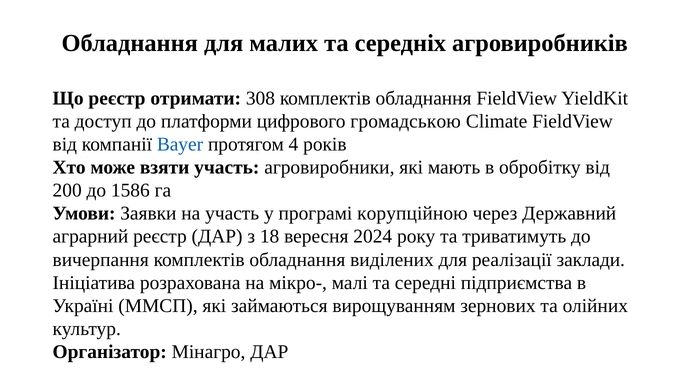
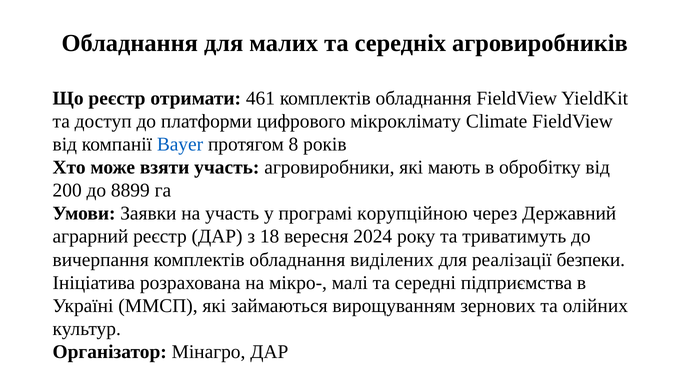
308: 308 -> 461
громадською: громадською -> мікроклімату
4: 4 -> 8
1586: 1586 -> 8899
заклади: заклади -> безпеки
